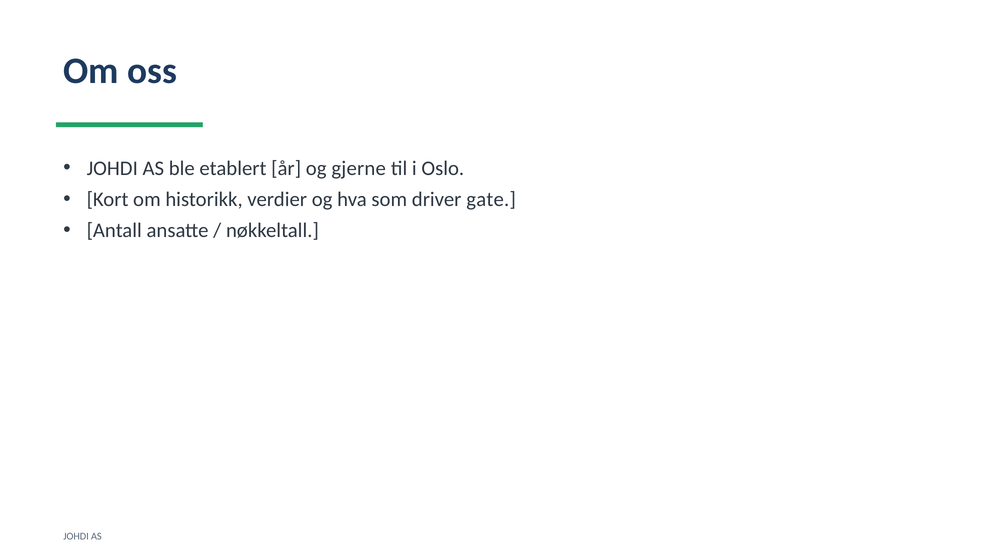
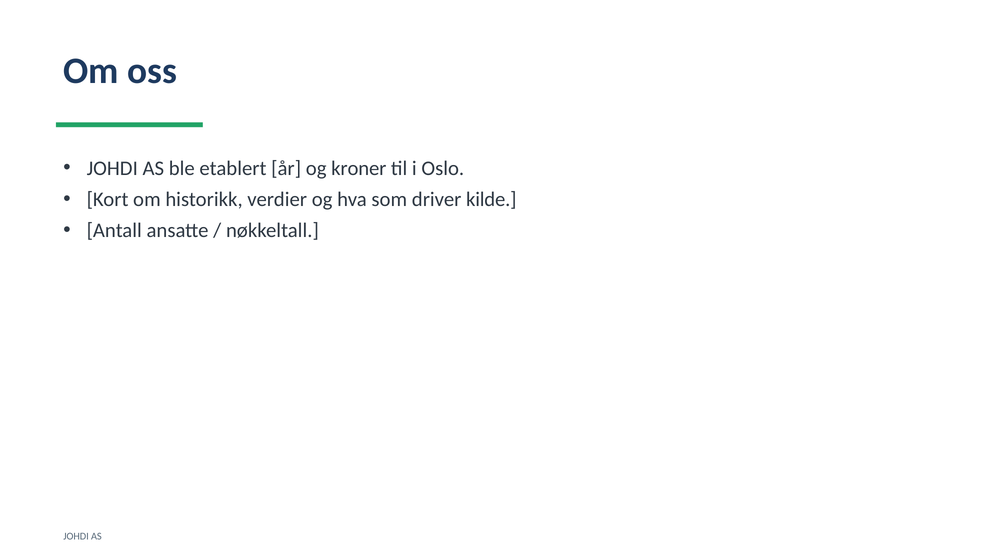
gjerne: gjerne -> kroner
gate: gate -> kilde
